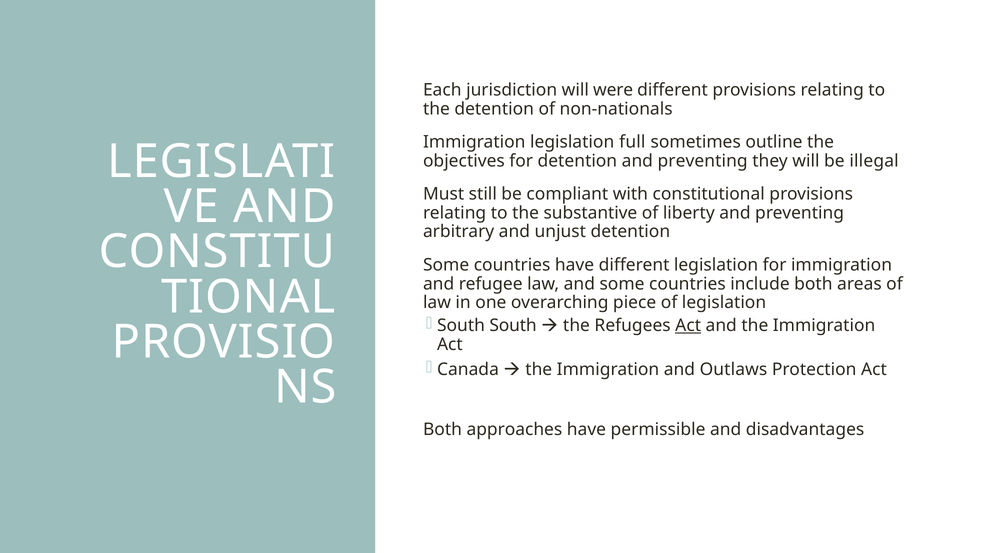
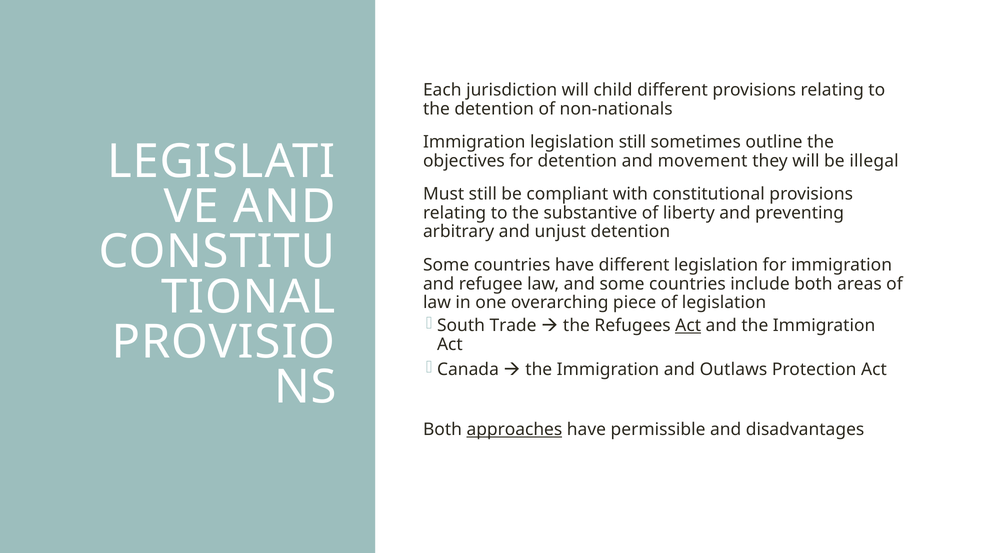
were: were -> child
legislation full: full -> still
detention and preventing: preventing -> movement
South South: South -> Trade
approaches underline: none -> present
